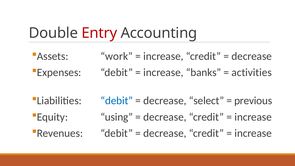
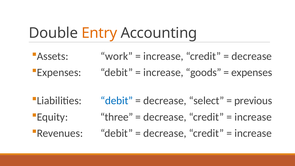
Entry colour: red -> orange
banks: banks -> goods
activities at (252, 72): activities -> expenses
using: using -> three
